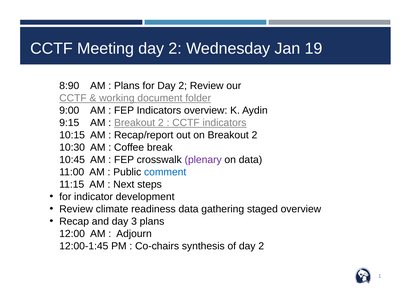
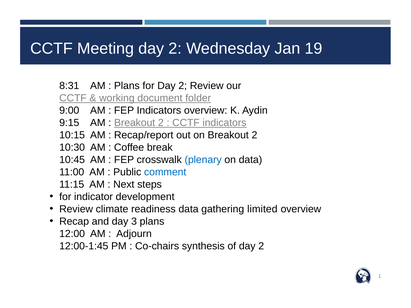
8:90: 8:90 -> 8:31
plenary colour: purple -> blue
staged: staged -> limited
